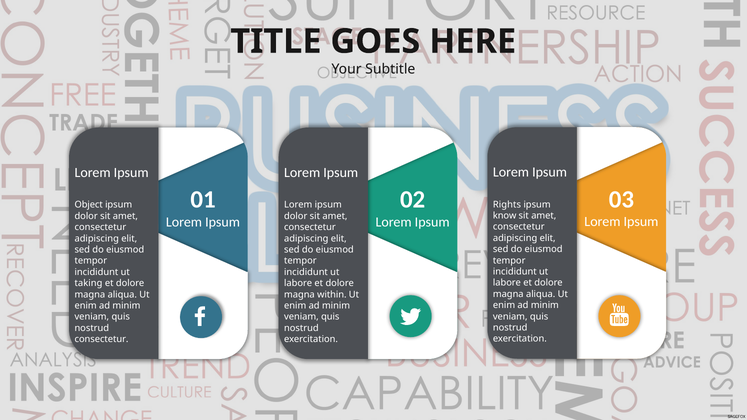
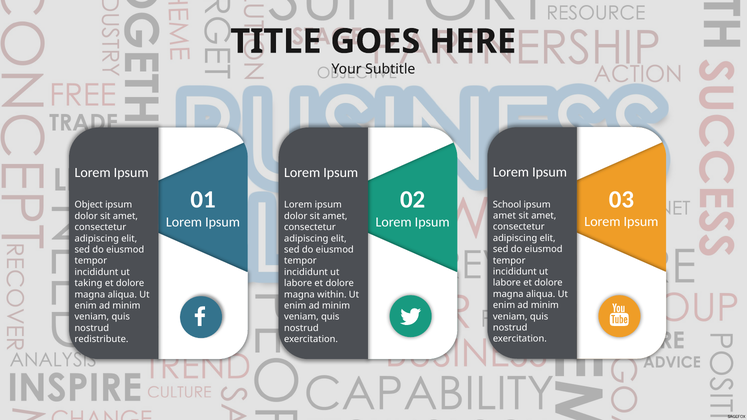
Rights: Rights -> School
know at (505, 216): know -> amet
consectetur at (102, 339): consectetur -> redistribute
